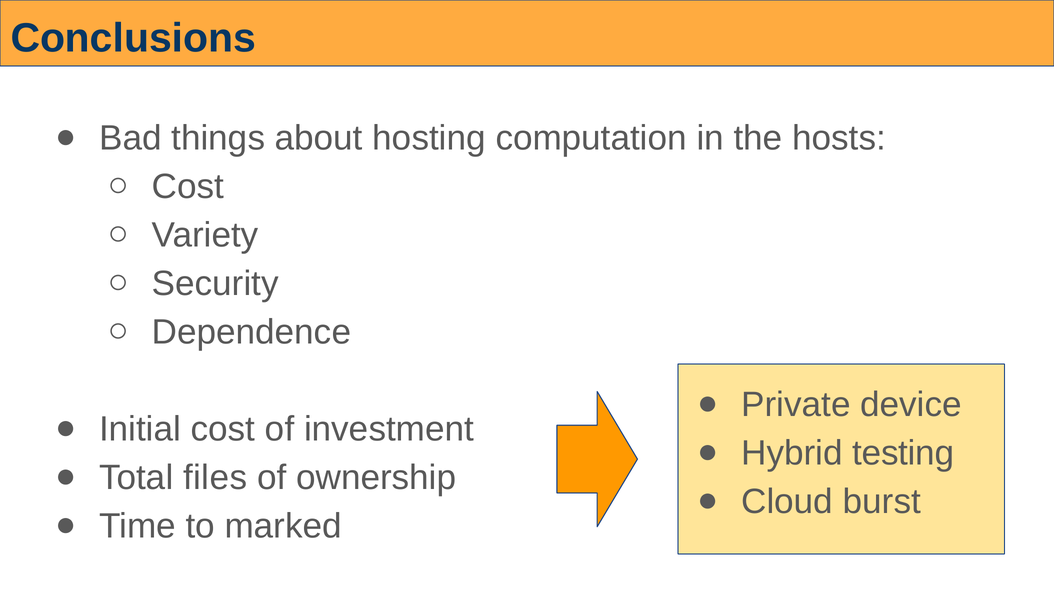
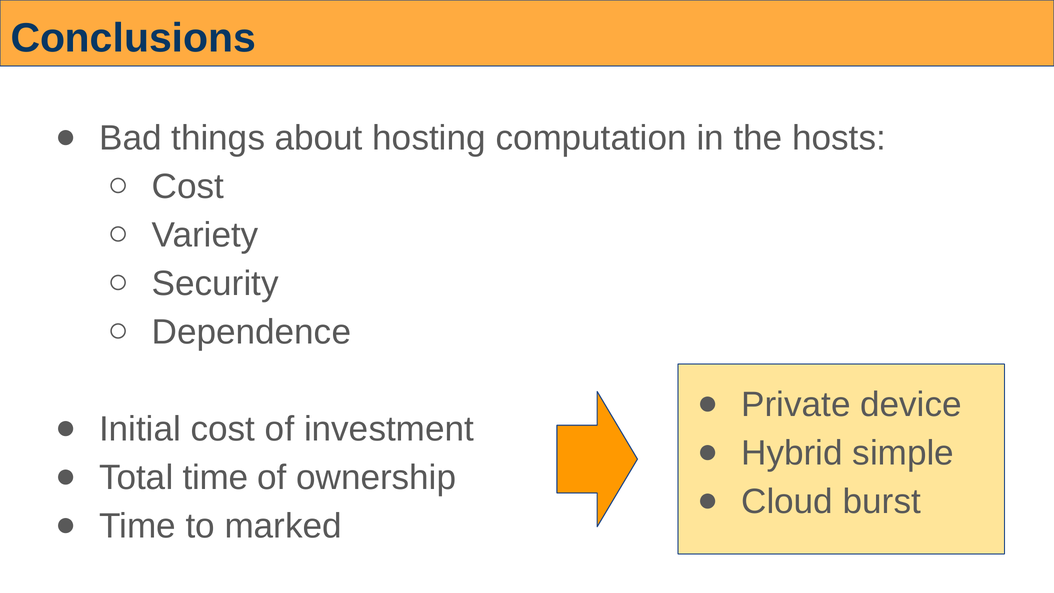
testing: testing -> simple
Total files: files -> time
